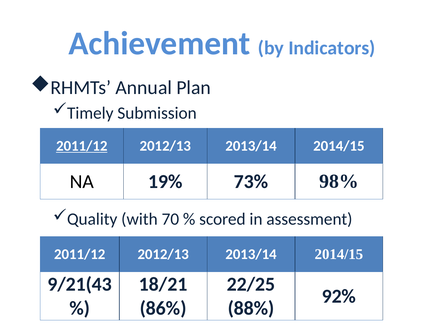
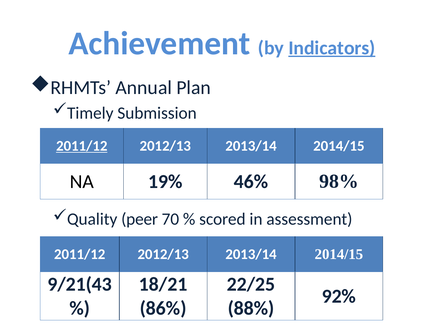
Indicators underline: none -> present
73%: 73% -> 46%
with: with -> peer
